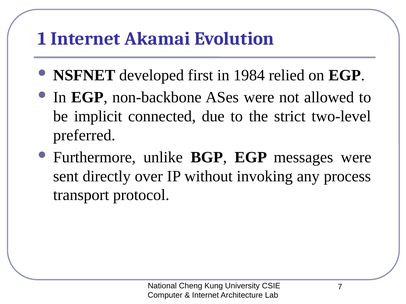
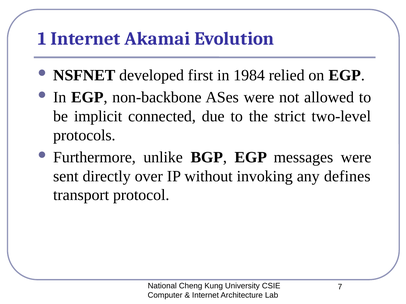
preferred: preferred -> protocols
process: process -> defines
